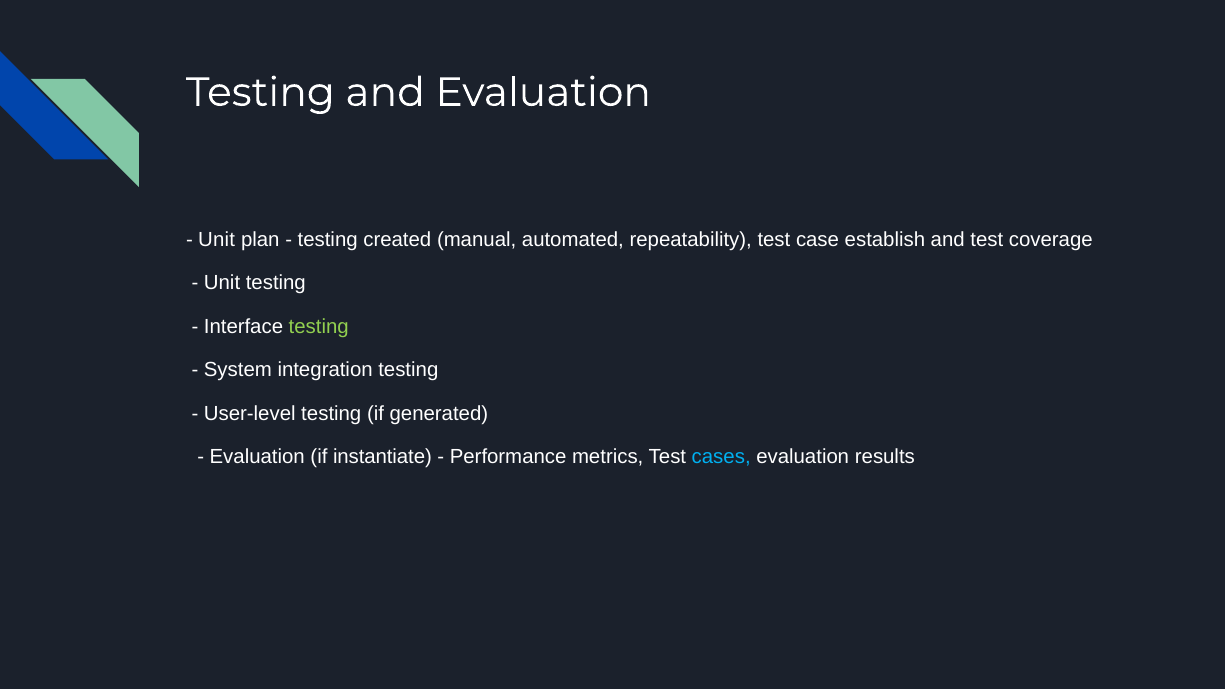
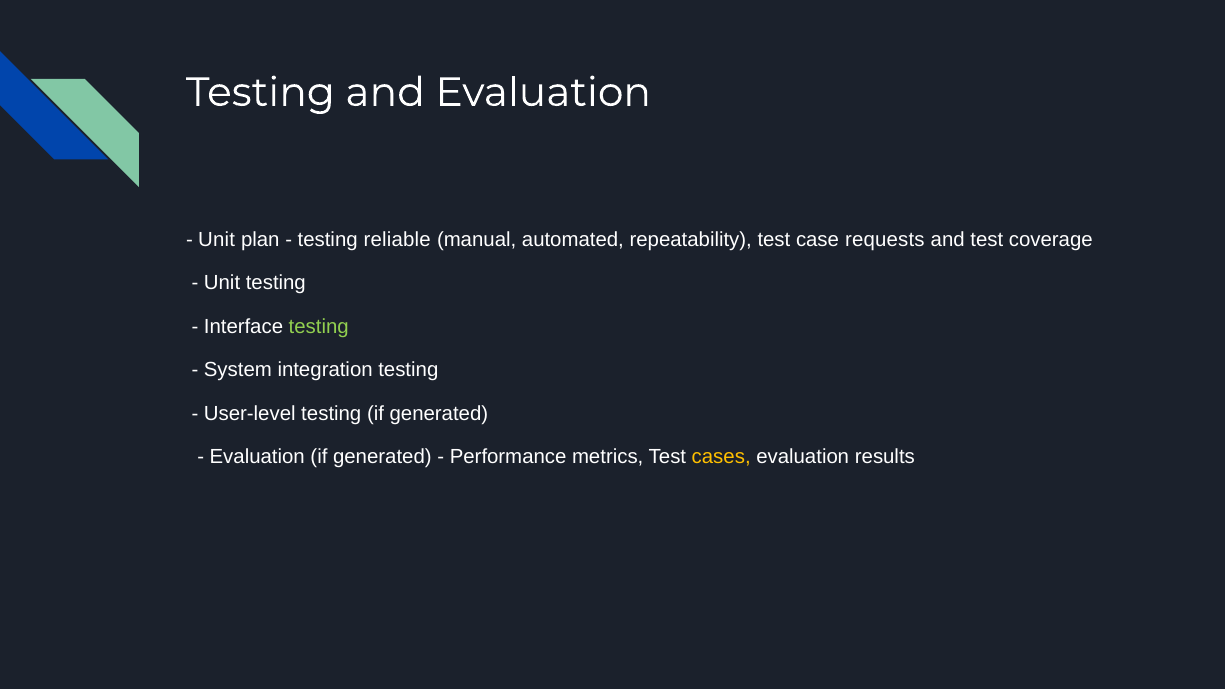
created: created -> reliable
establish: establish -> requests
Evaluation if instantiate: instantiate -> generated
cases colour: light blue -> yellow
